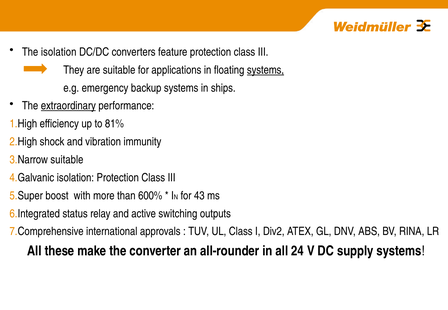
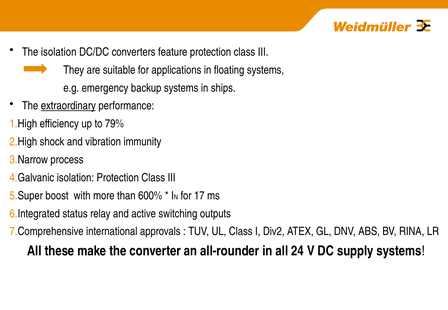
systems at (265, 70) underline: present -> none
81%: 81% -> 79%
suitable at (67, 160): suitable -> process
43: 43 -> 17
